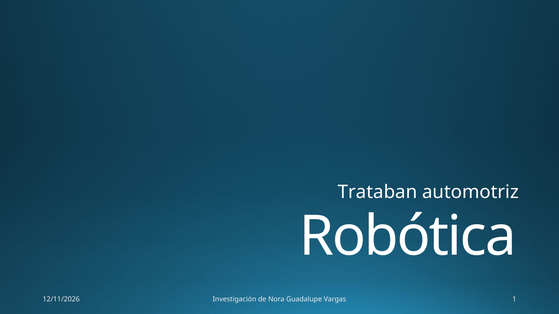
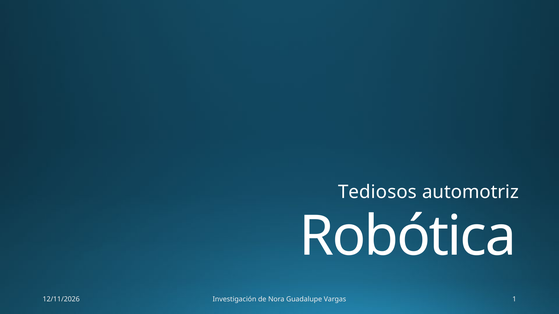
Trataban: Trataban -> Tediosos
